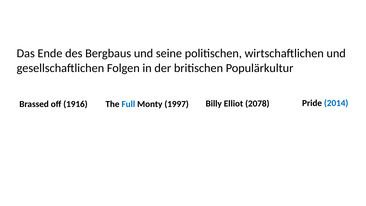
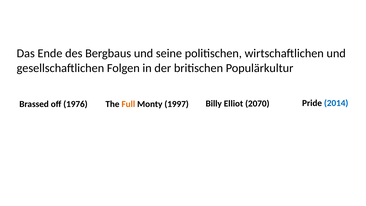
Full colour: blue -> orange
1916: 1916 -> 1976
2078: 2078 -> 2070
